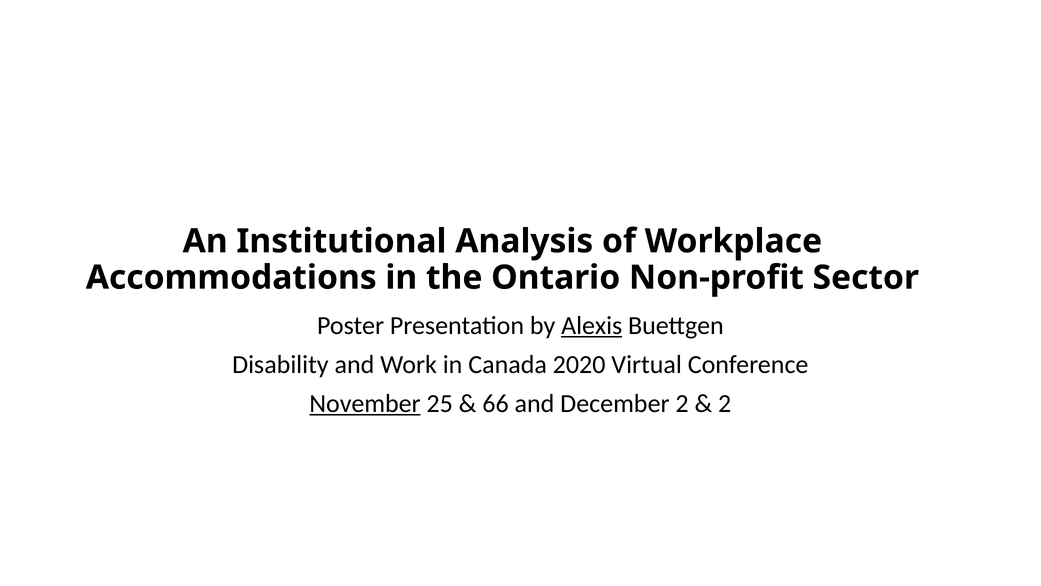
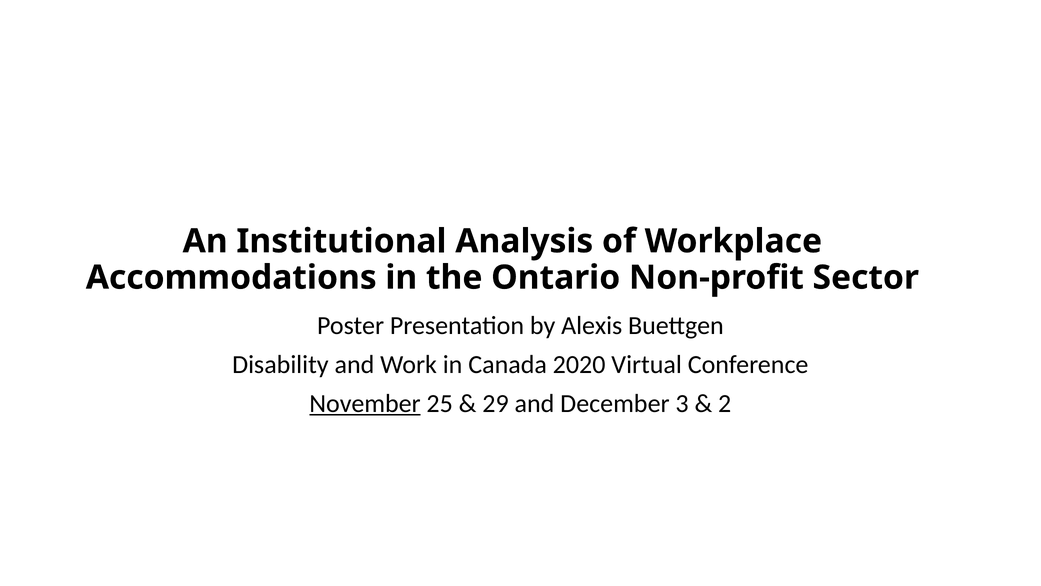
Alexis underline: present -> none
66: 66 -> 29
December 2: 2 -> 3
